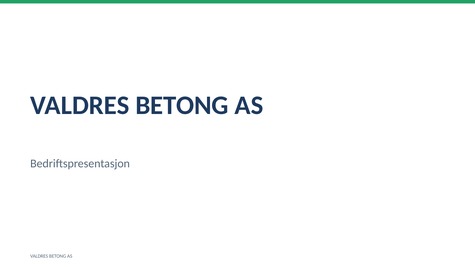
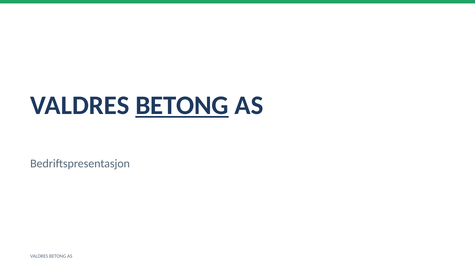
BETONG at (182, 105) underline: none -> present
